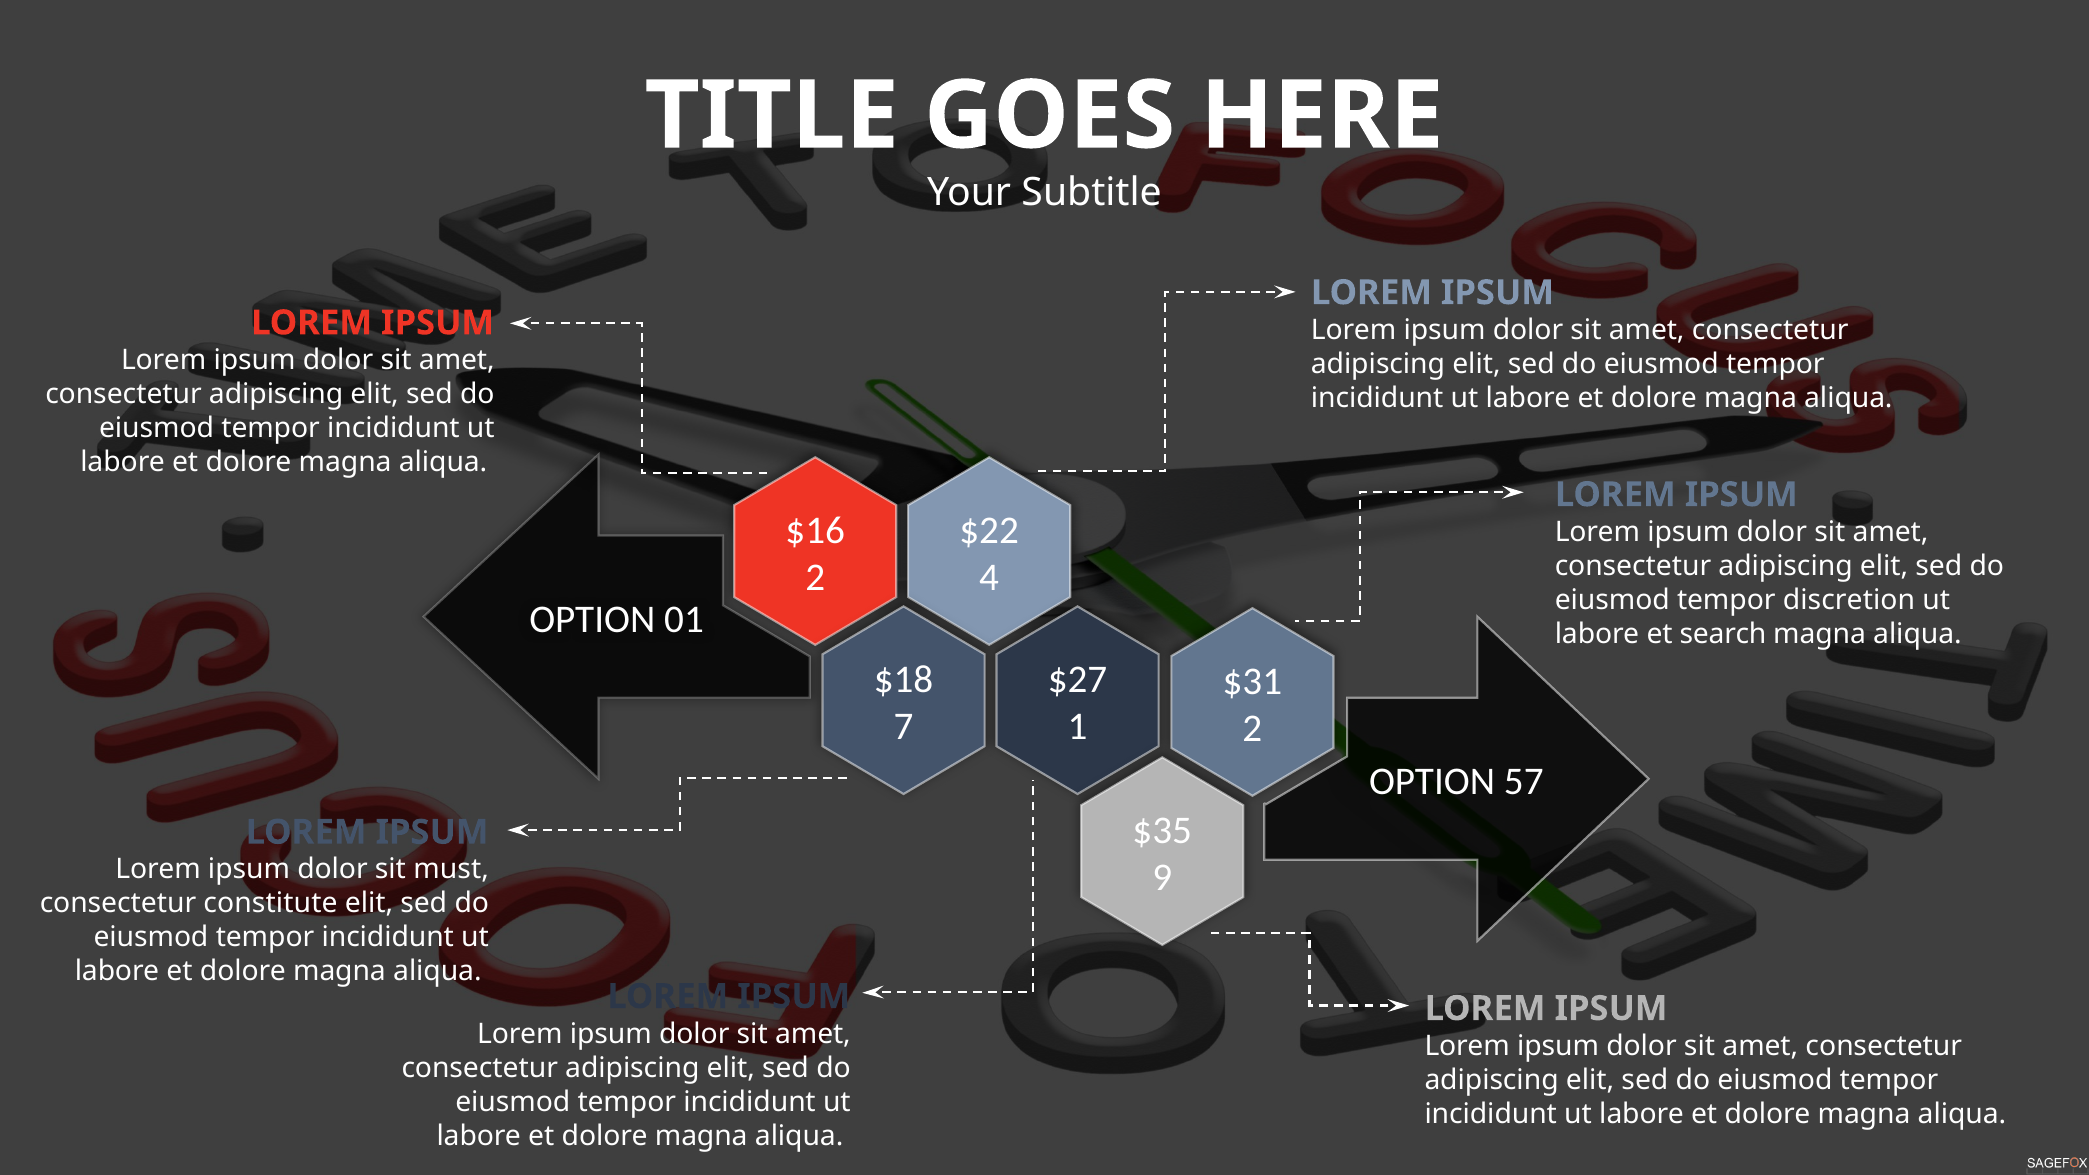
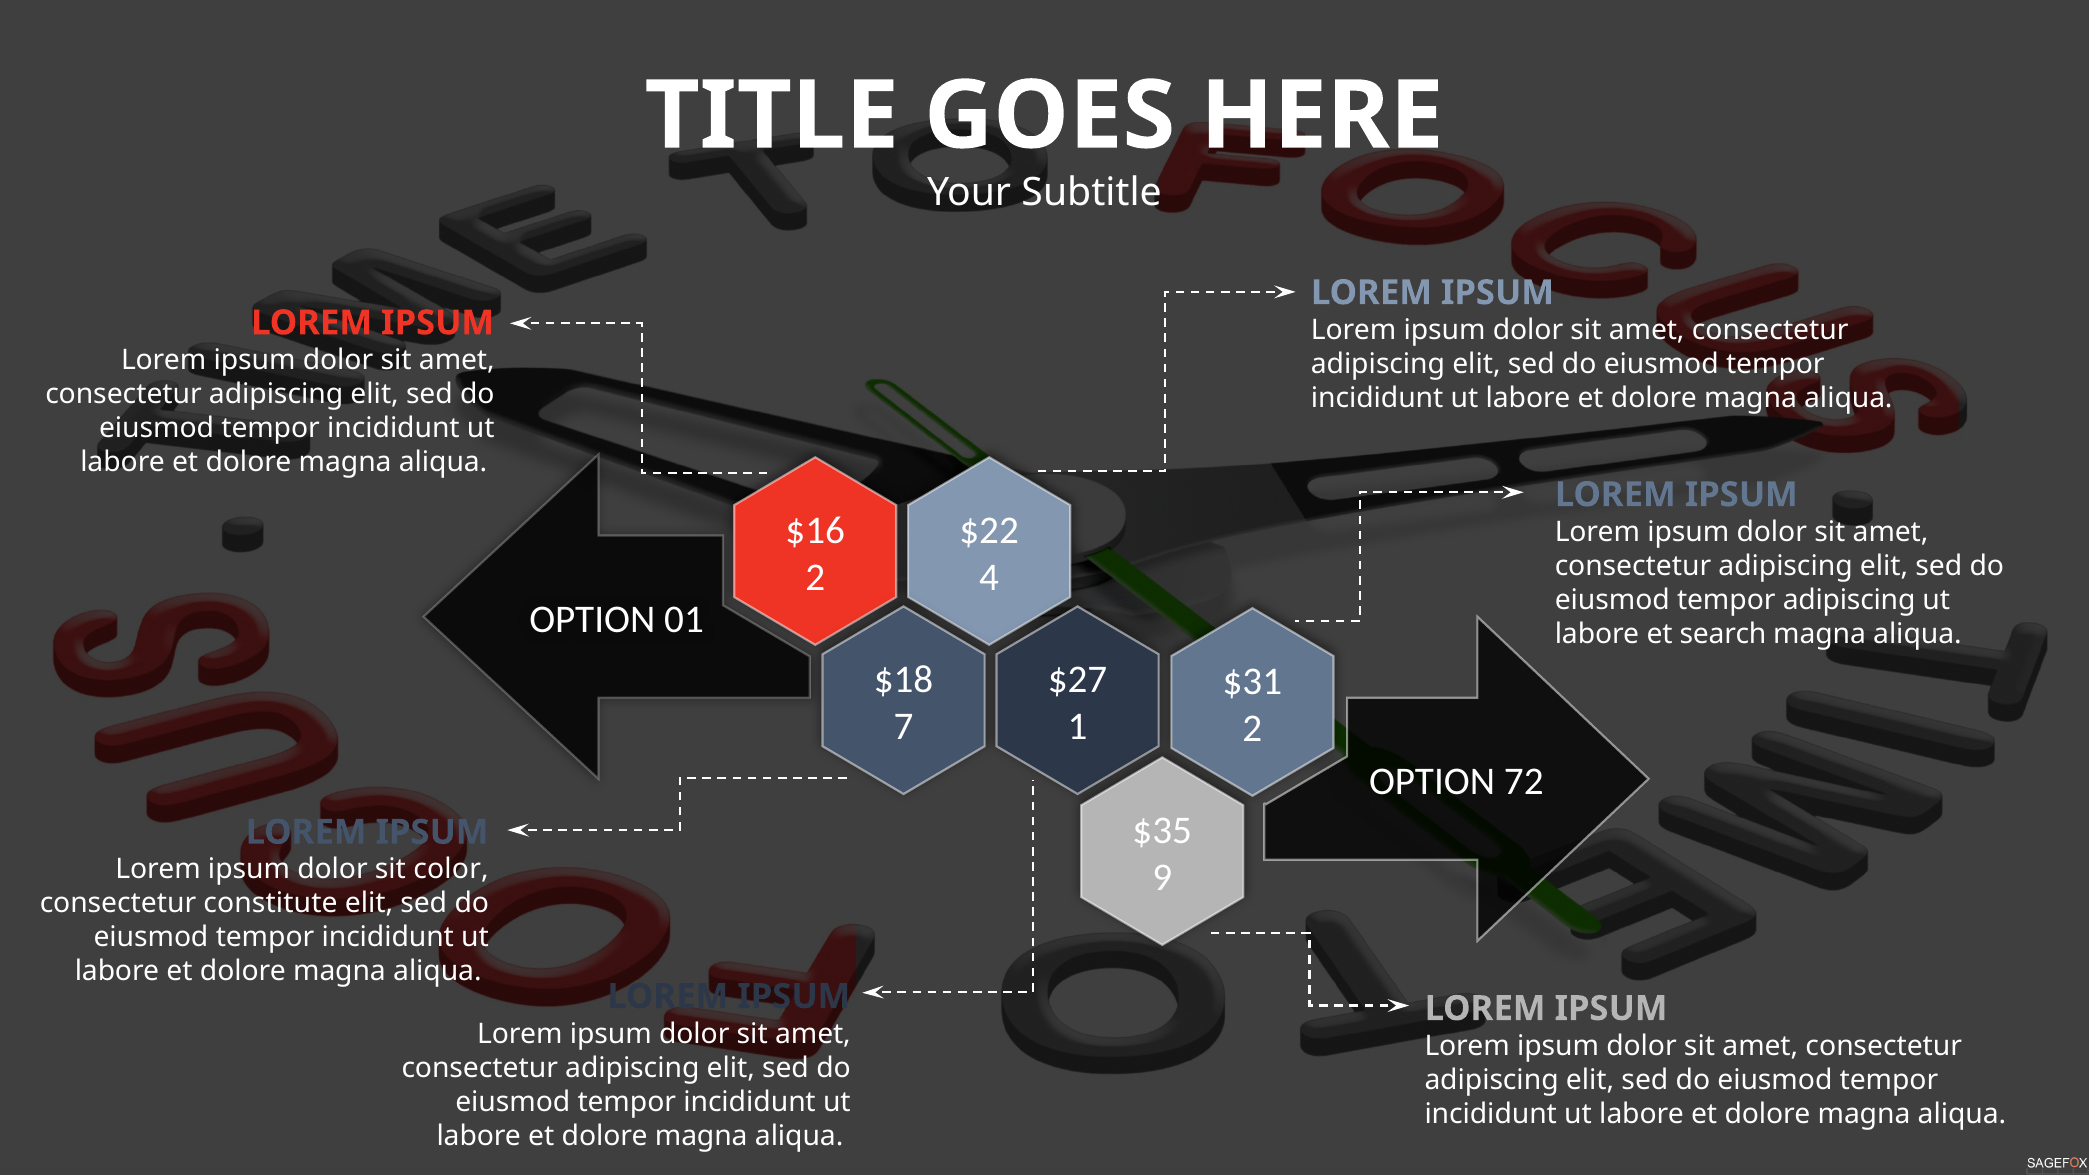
tempor discretion: discretion -> adipiscing
57: 57 -> 72
must: must -> color
